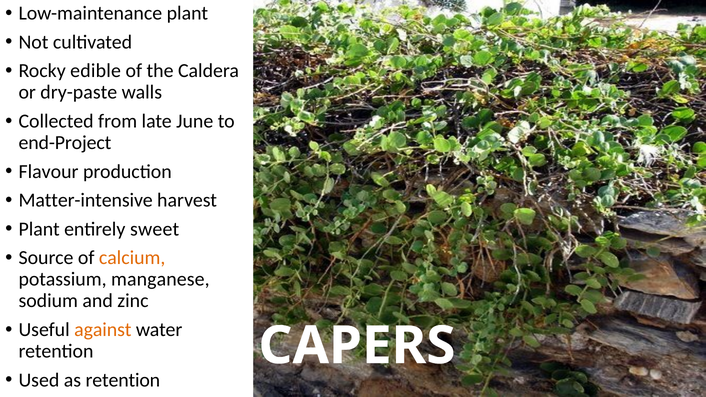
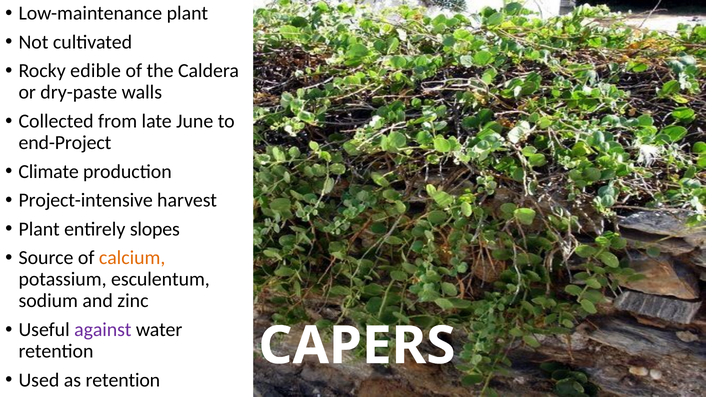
Flavour: Flavour -> Climate
Matter-intensive: Matter-intensive -> Project-intensive
sweet: sweet -> slopes
manganese: manganese -> esculentum
against colour: orange -> purple
